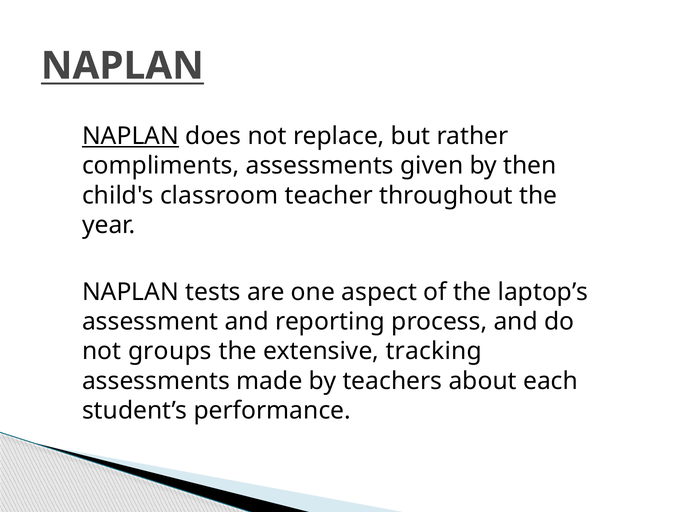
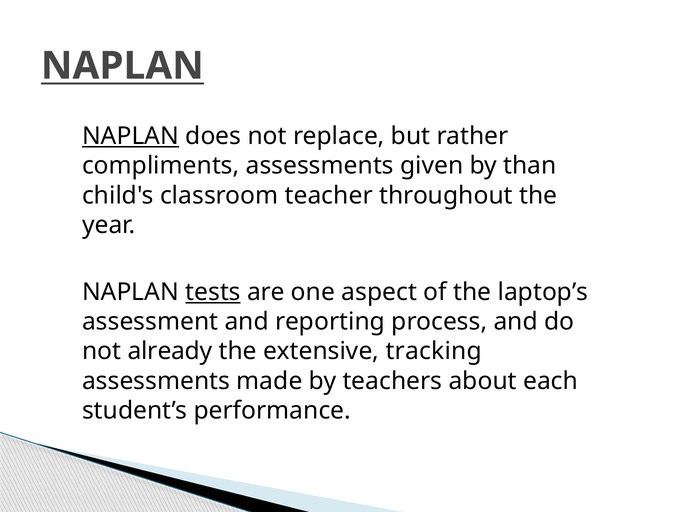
then: then -> than
tests underline: none -> present
groups: groups -> already
